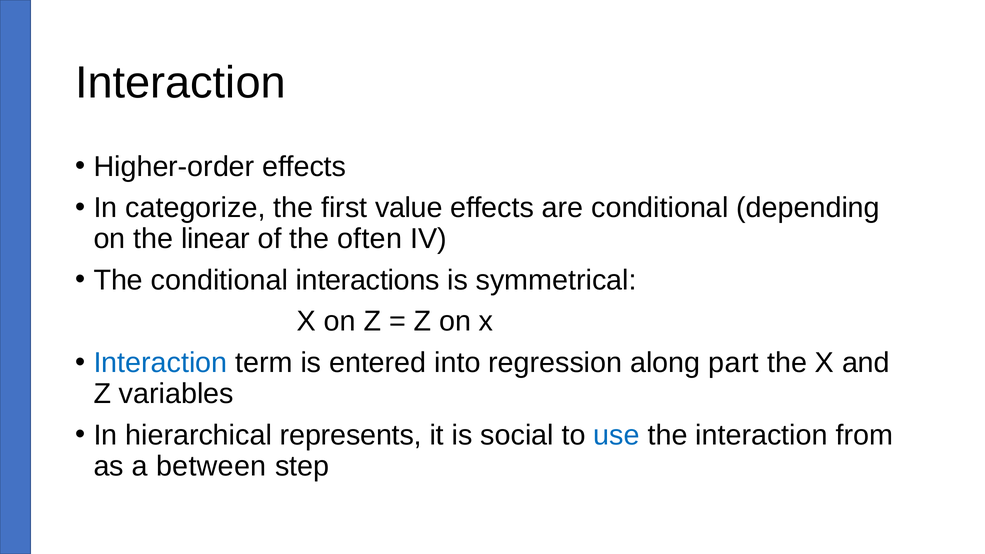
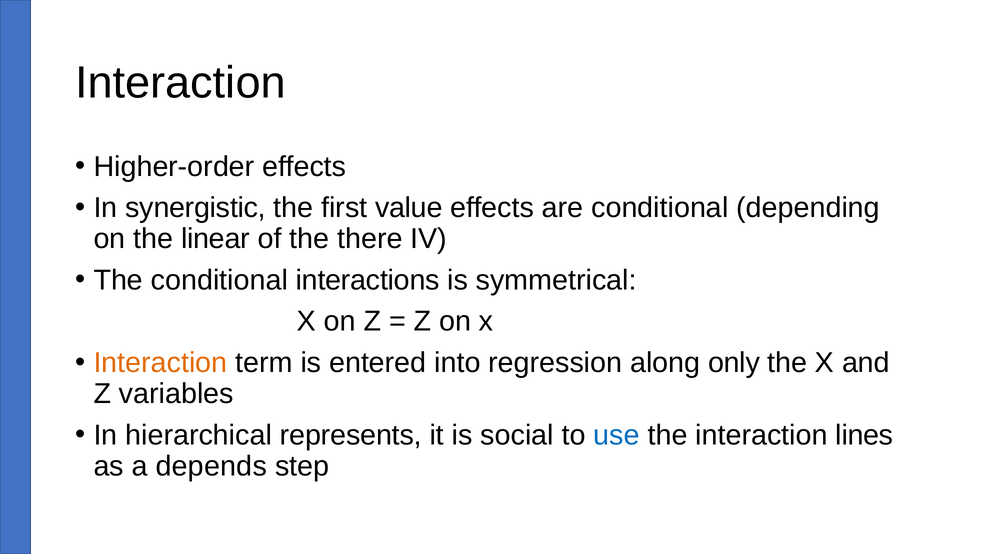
categorize: categorize -> synergistic
often: often -> there
Interaction at (160, 363) colour: blue -> orange
part: part -> only
from: from -> lines
between: between -> depends
